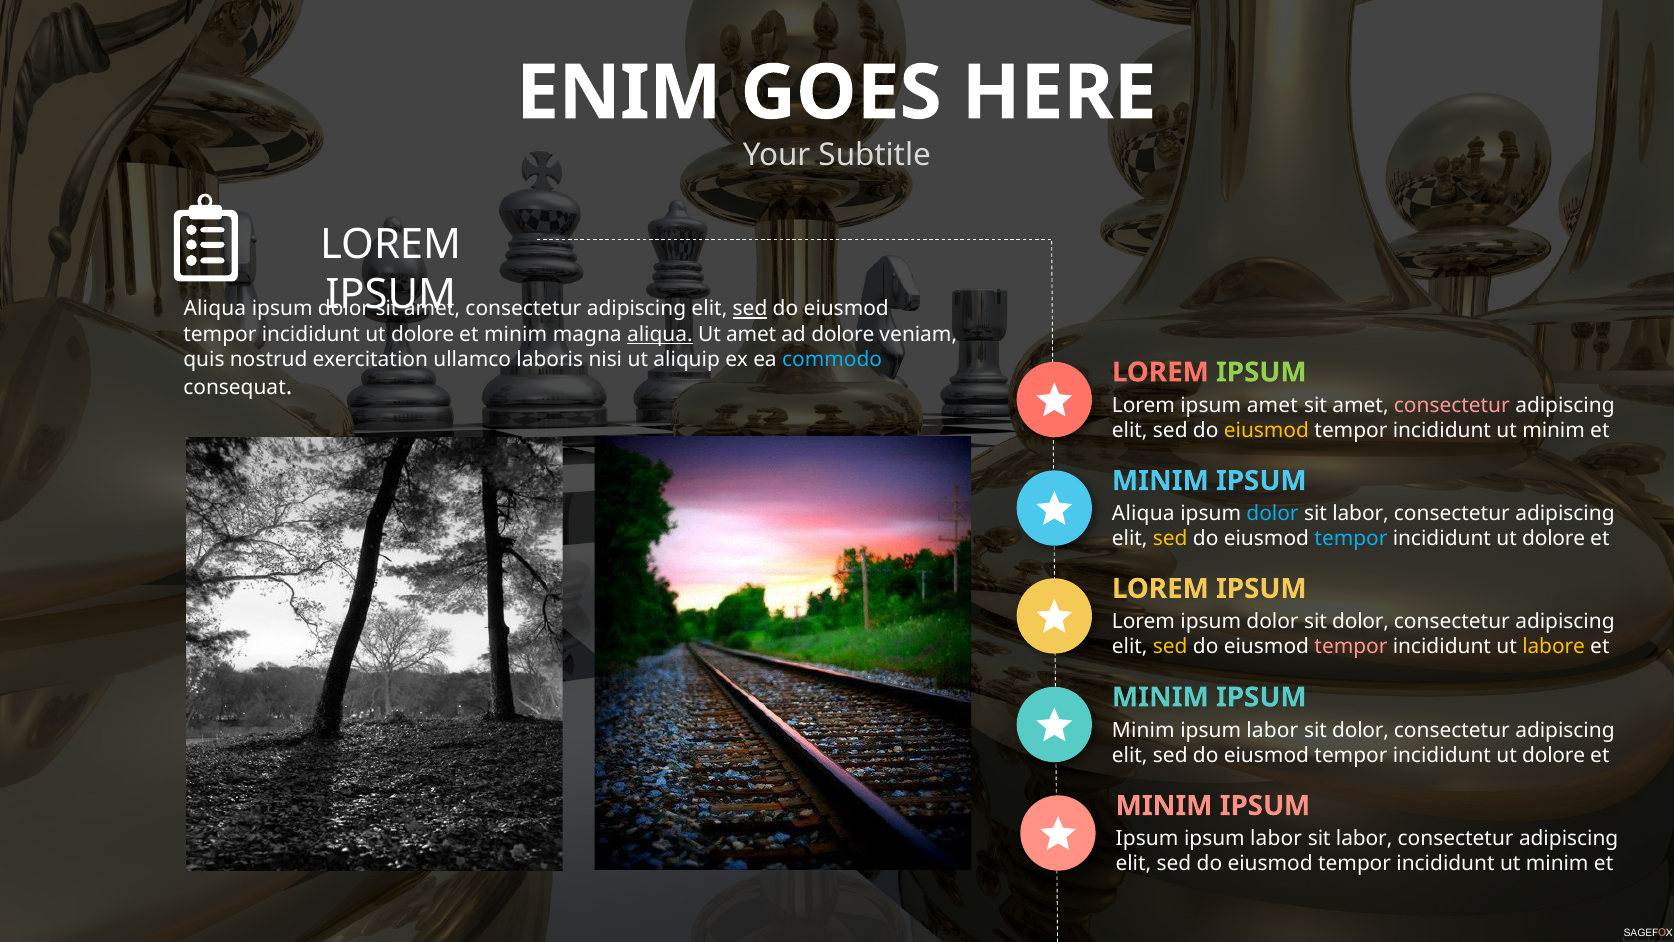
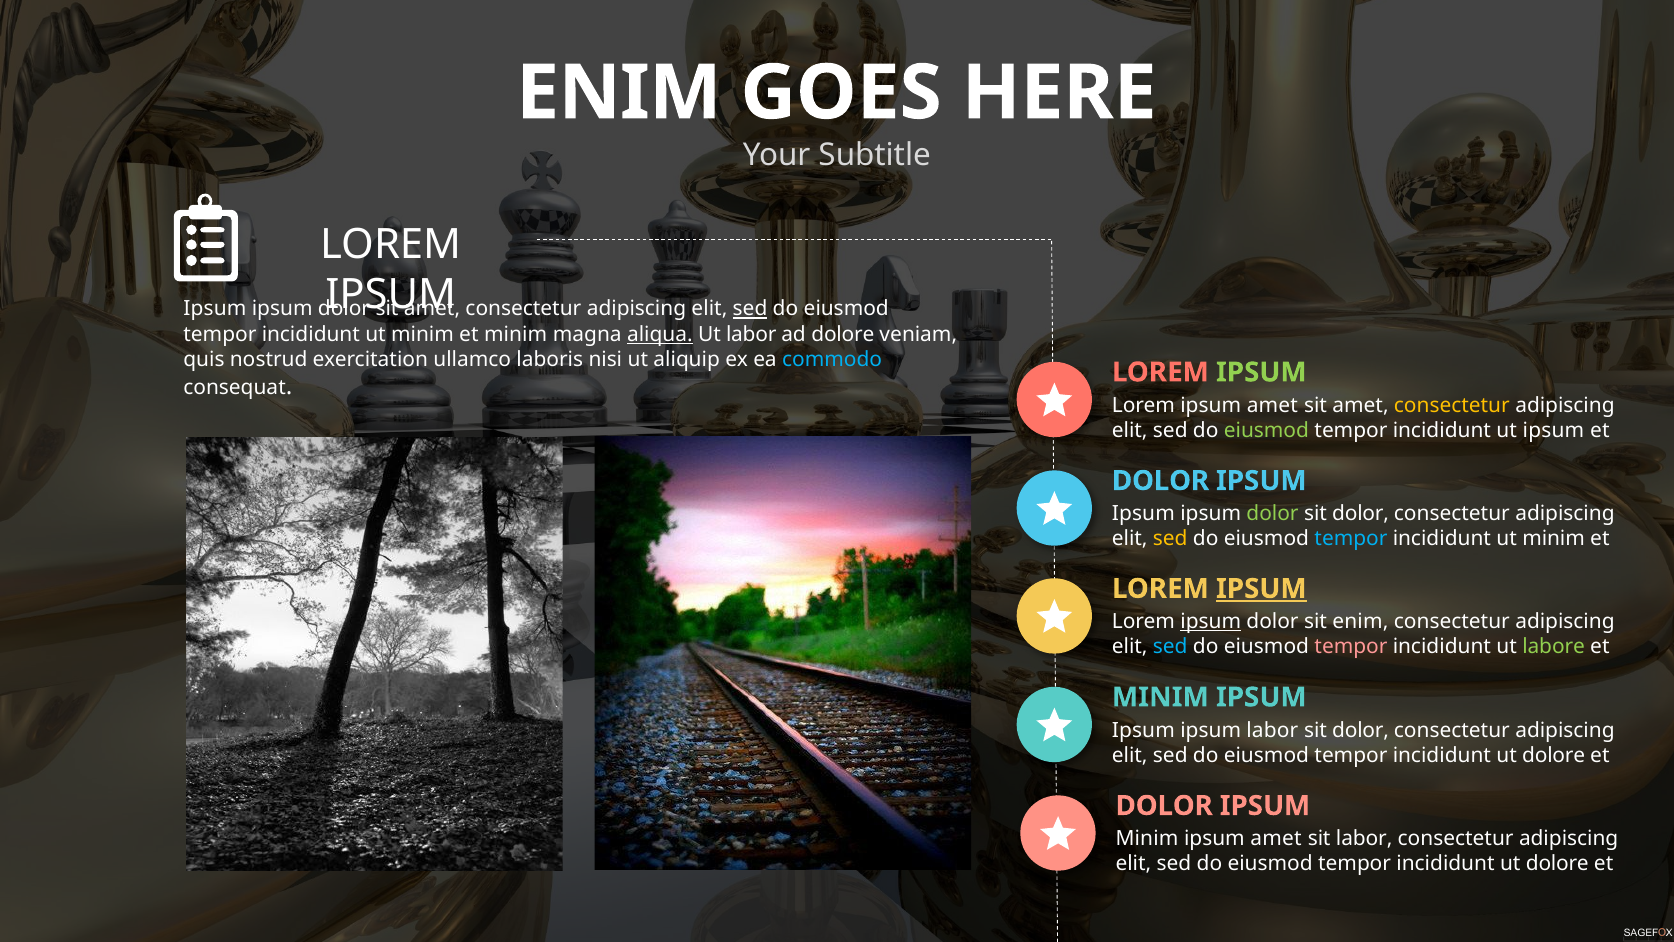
Aliqua at (215, 309): Aliqua -> Ipsum
dolore at (423, 334): dolore -> minim
Ut amet: amet -> labor
consectetur at (1452, 405) colour: pink -> yellow
eiusmod at (1266, 430) colour: yellow -> light green
minim at (1554, 430): minim -> ipsum
MINIM at (1160, 481): MINIM -> DOLOR
Aliqua at (1143, 514): Aliqua -> Ipsum
dolor at (1272, 514) colour: light blue -> light green
labor at (1361, 514): labor -> dolor
dolore at (1554, 539): dolore -> minim
IPSUM at (1261, 588) underline: none -> present
ipsum at (1211, 621) underline: none -> present
dolor sit dolor: dolor -> enim
sed at (1170, 647) colour: yellow -> light blue
labore colour: yellow -> light green
Minim at (1143, 730): Minim -> Ipsum
MINIM at (1164, 805): MINIM -> DOLOR
Ipsum at (1147, 838): Ipsum -> Minim
labor at (1276, 838): labor -> amet
minim at (1557, 864): minim -> dolore
